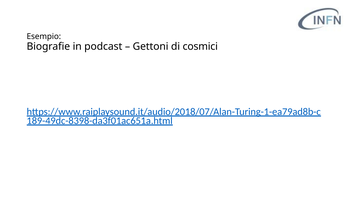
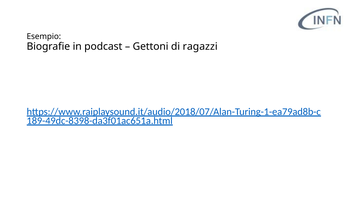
cosmici: cosmici -> ragazzi
